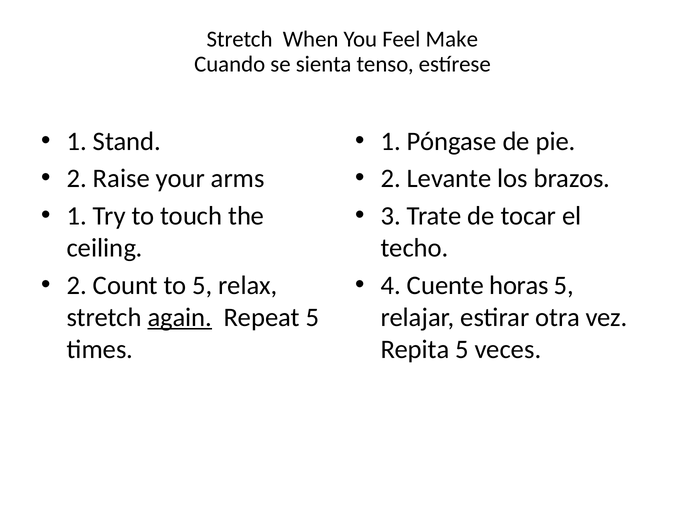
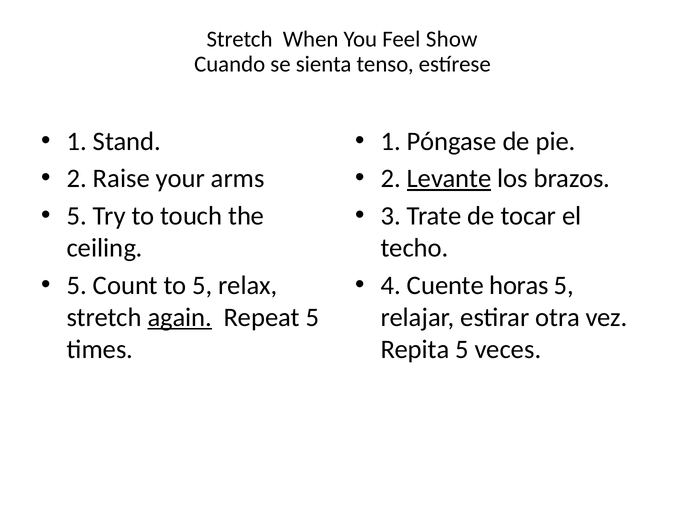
Make: Make -> Show
Levante underline: none -> present
1 at (77, 216): 1 -> 5
2 at (77, 285): 2 -> 5
